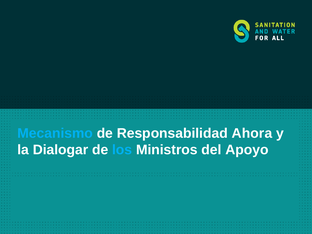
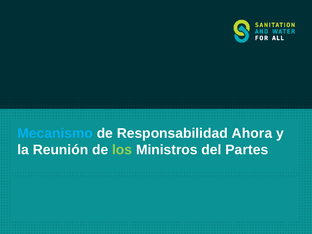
Dialogar: Dialogar -> Reunión
los colour: light blue -> light green
Apoyo: Apoyo -> Partes
